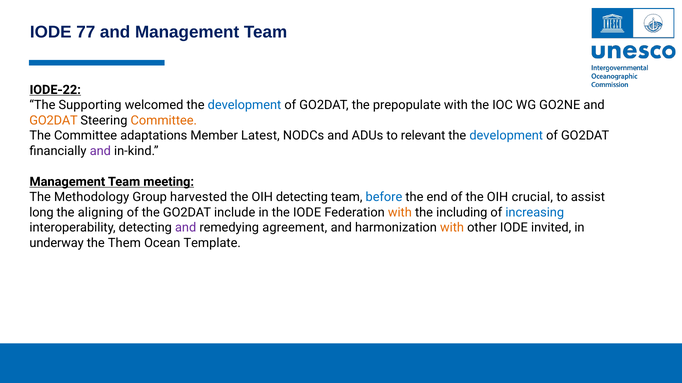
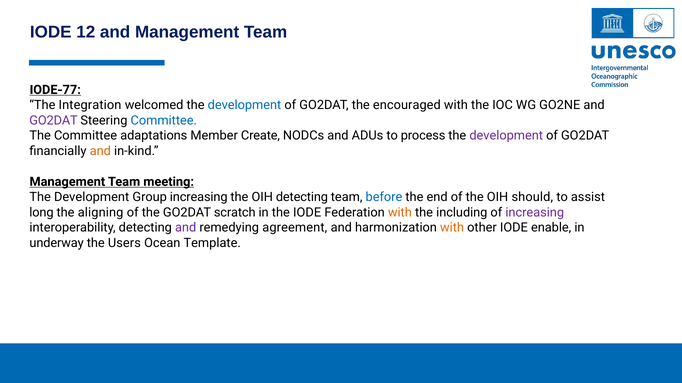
77: 77 -> 12
IODE-22: IODE-22 -> IODE-77
Supporting: Supporting -> Integration
prepopulate: prepopulate -> encouraged
GO2DAT at (54, 121) colour: orange -> purple
Committee at (164, 121) colour: orange -> blue
Latest: Latest -> Create
relevant: relevant -> process
development at (506, 136) colour: blue -> purple
and at (100, 151) colour: purple -> orange
Methodology at (92, 197): Methodology -> Development
Group harvested: harvested -> increasing
crucial: crucial -> should
include: include -> scratch
increasing at (535, 213) colour: blue -> purple
invited: invited -> enable
Them: Them -> Users
